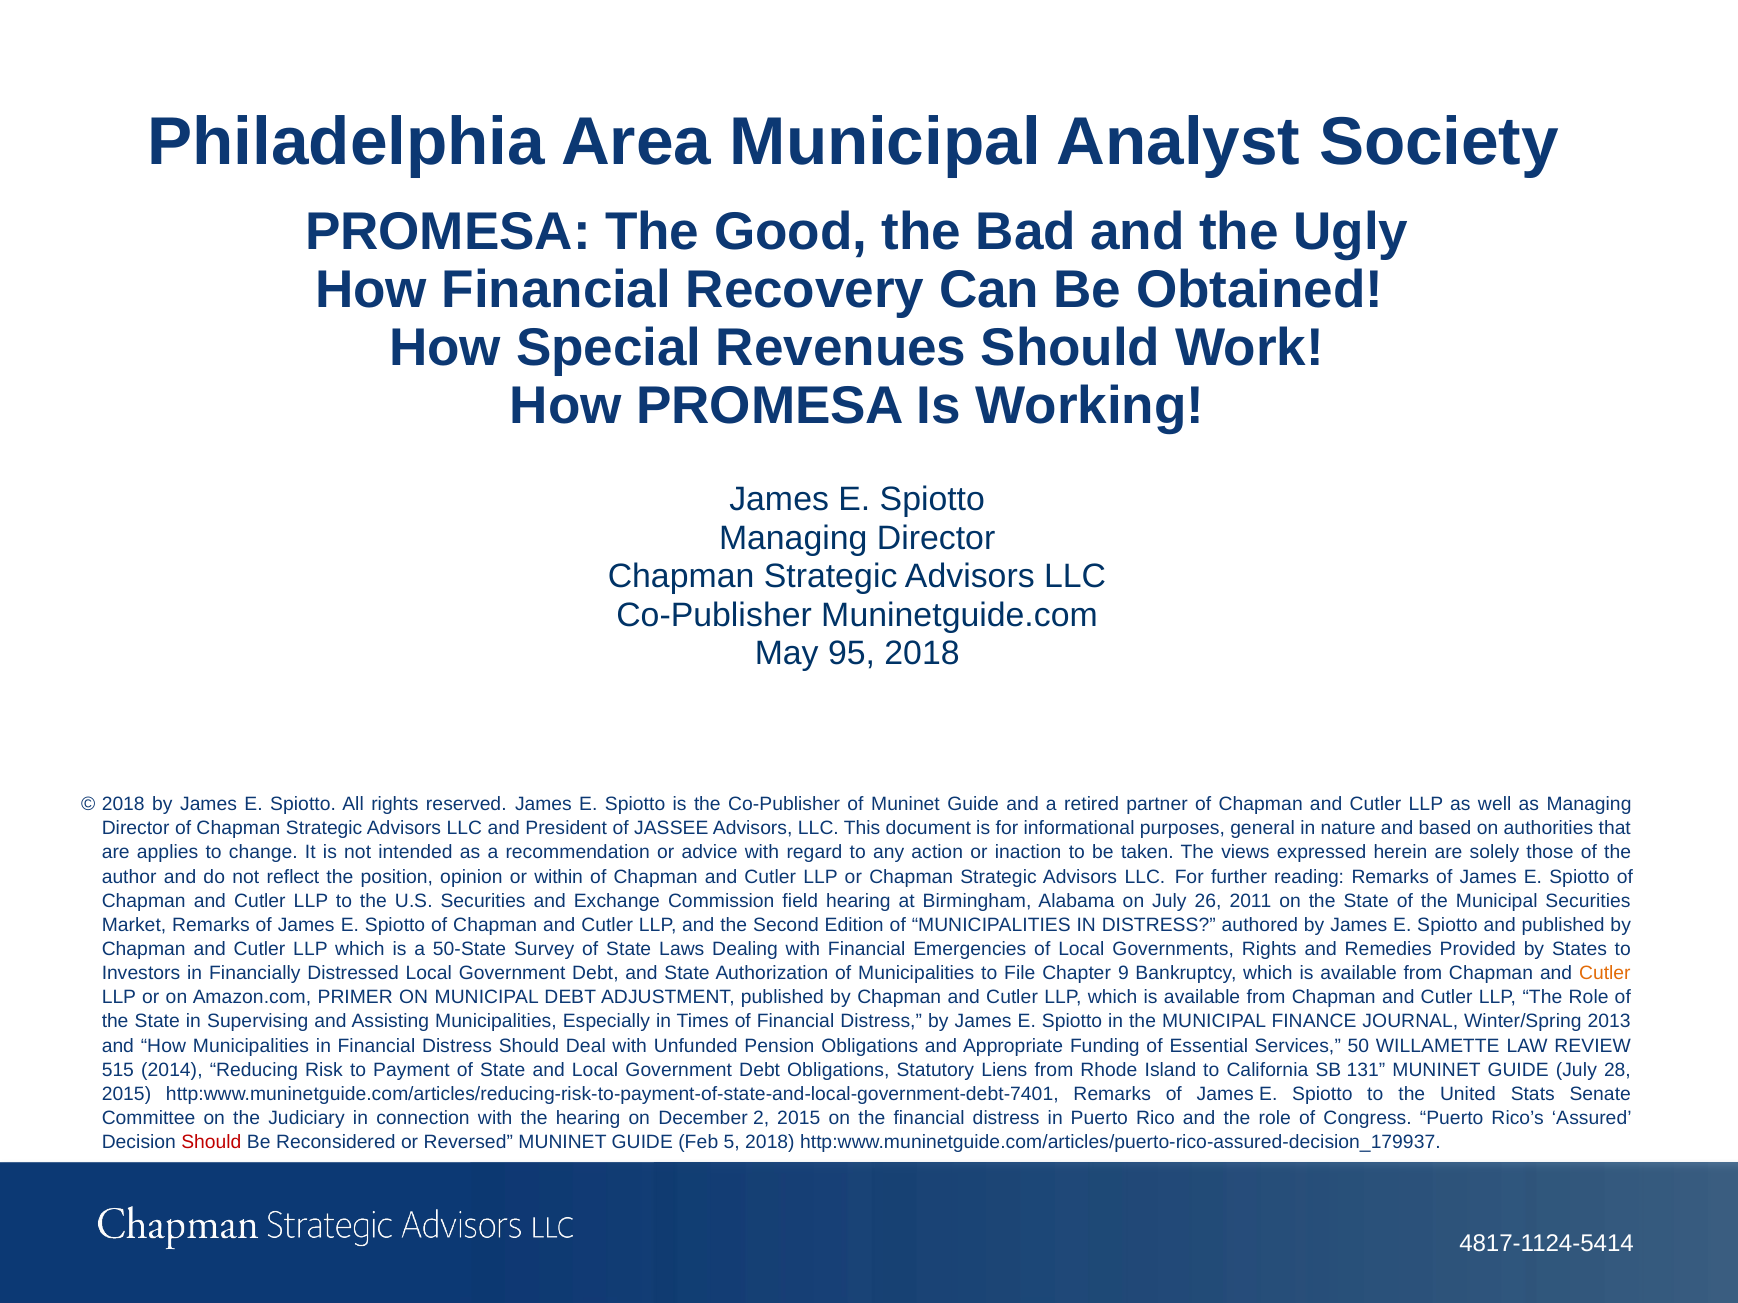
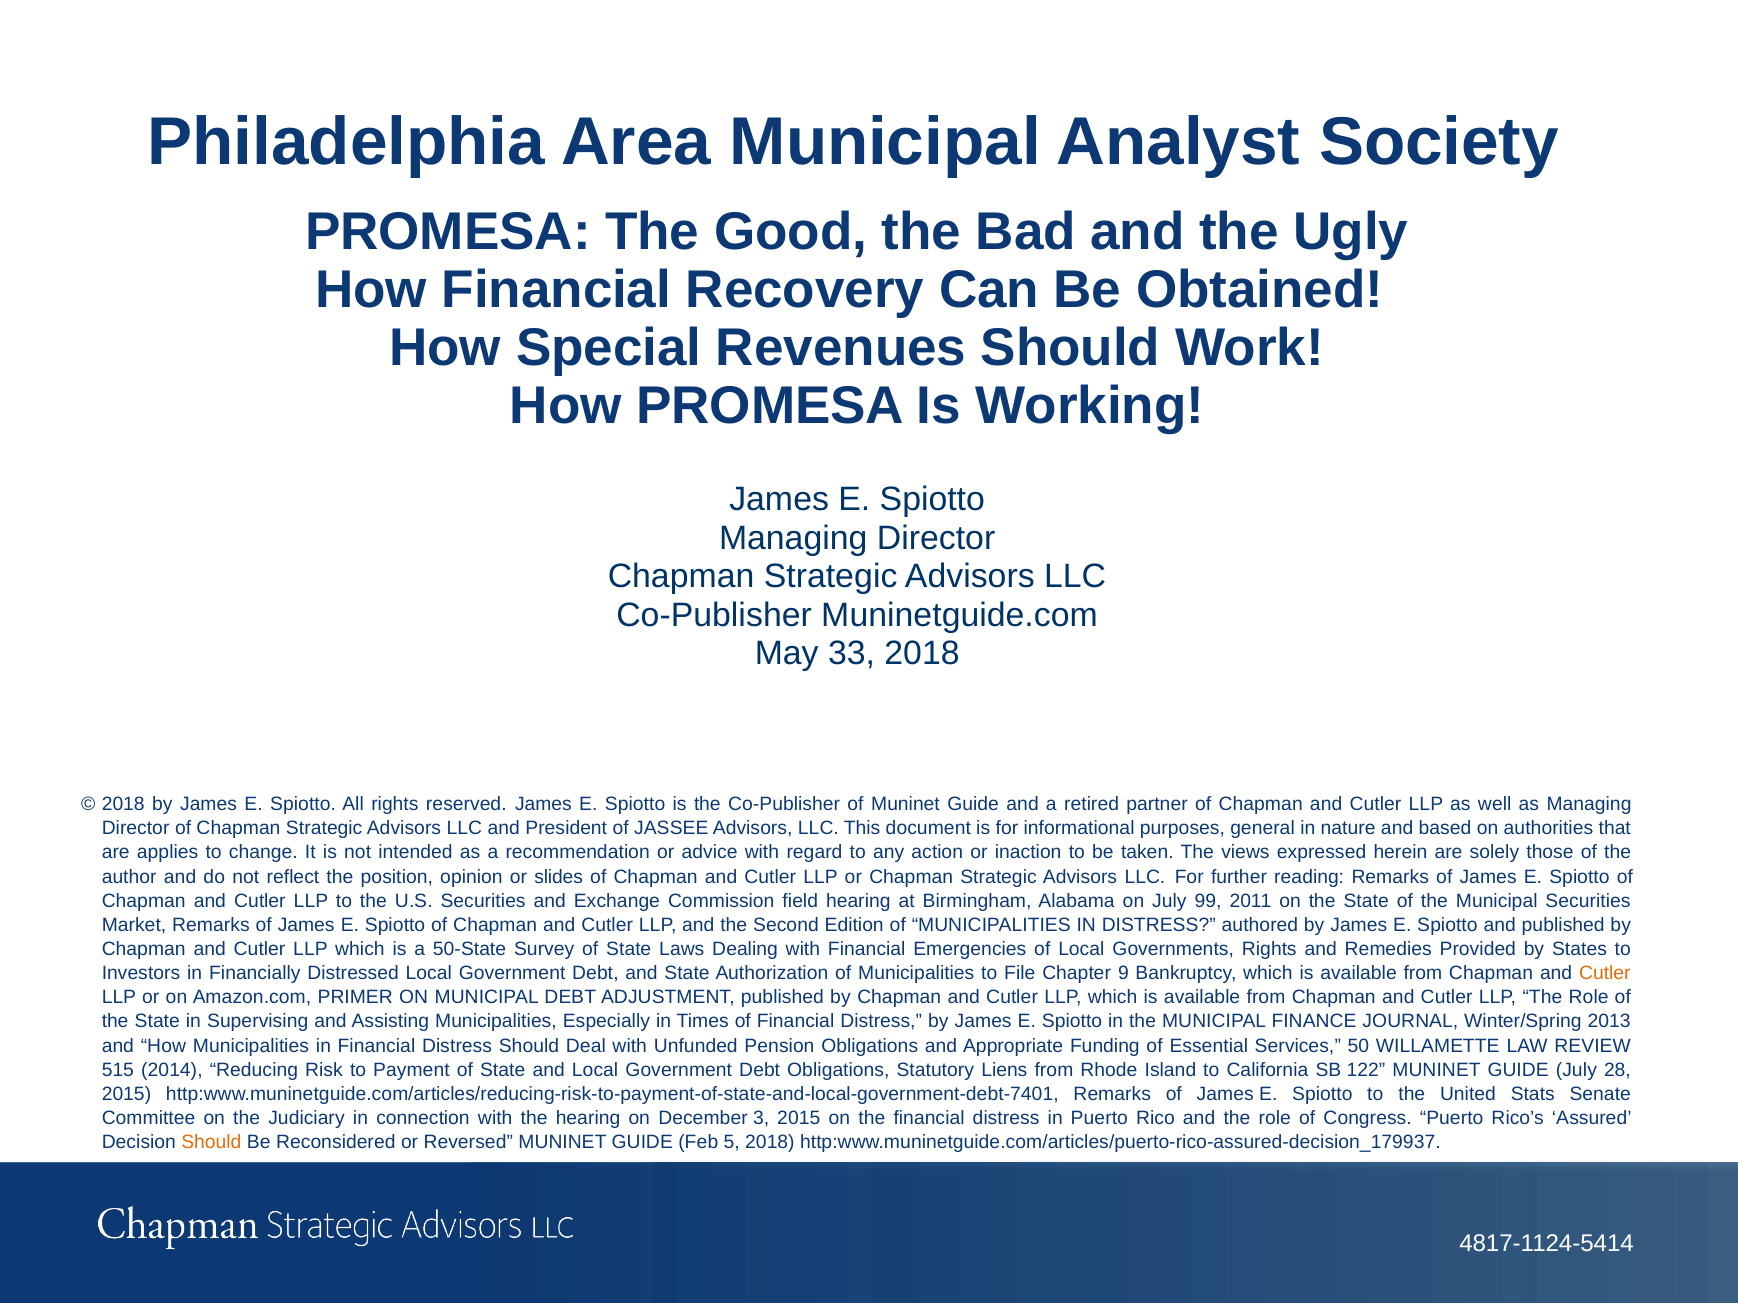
95: 95 -> 33
within: within -> slides
26: 26 -> 99
131: 131 -> 122
2: 2 -> 3
Should at (211, 1143) colour: red -> orange
